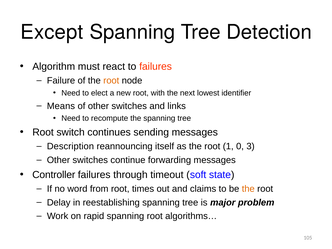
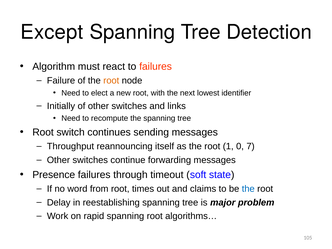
Means: Means -> Initially
Description: Description -> Throughput
3: 3 -> 7
Controller: Controller -> Presence
the at (248, 189) colour: orange -> blue
